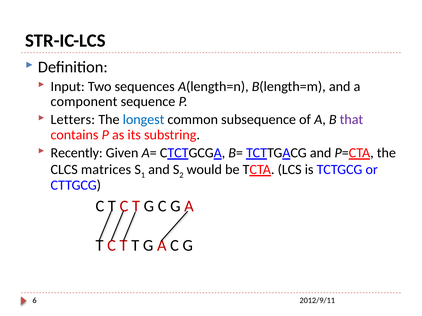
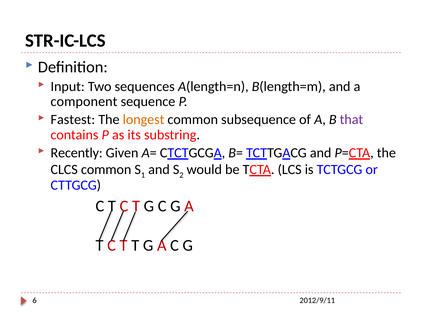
Letters: Letters -> Fastest
longest colour: blue -> orange
CLCS matrices: matrices -> common
